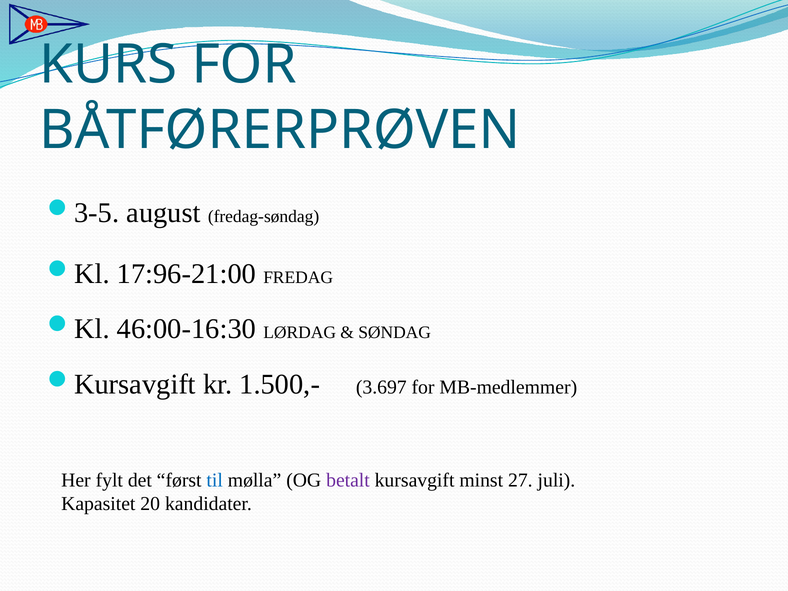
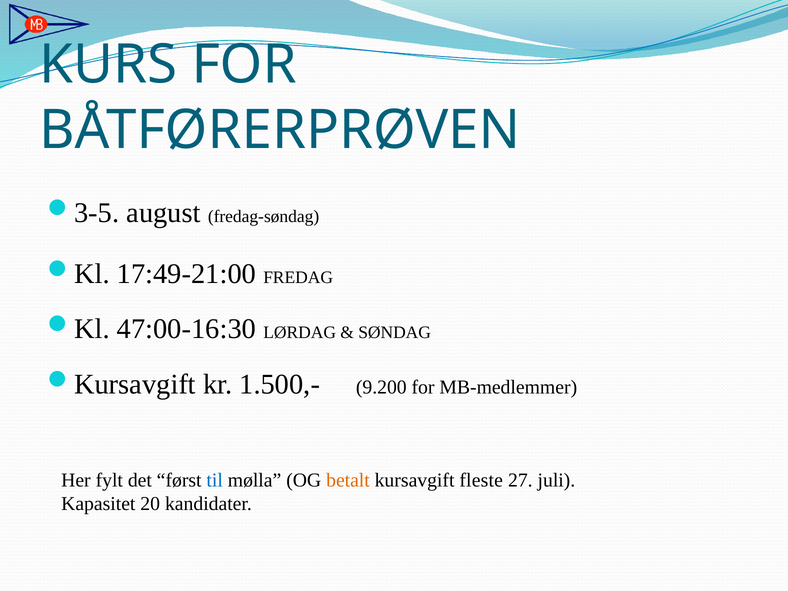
17:96-21:00: 17:96-21:00 -> 17:49-21:00
46:00-16:30: 46:00-16:30 -> 47:00-16:30
3.697: 3.697 -> 9.200
betalt colour: purple -> orange
minst: minst -> fleste
